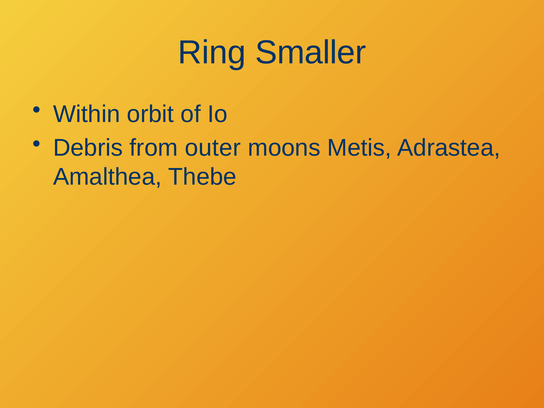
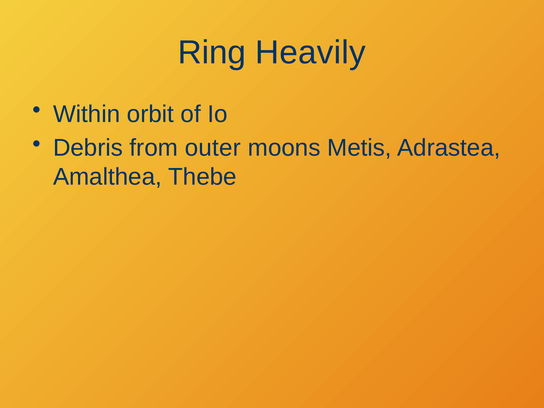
Smaller: Smaller -> Heavily
